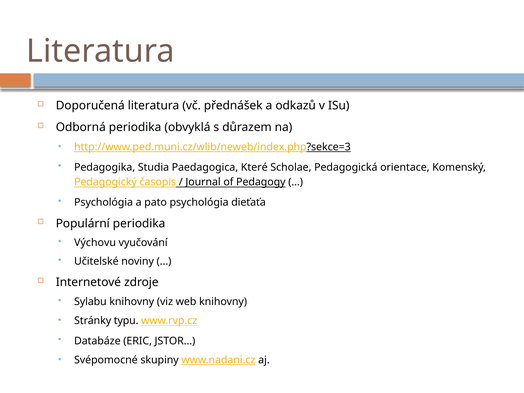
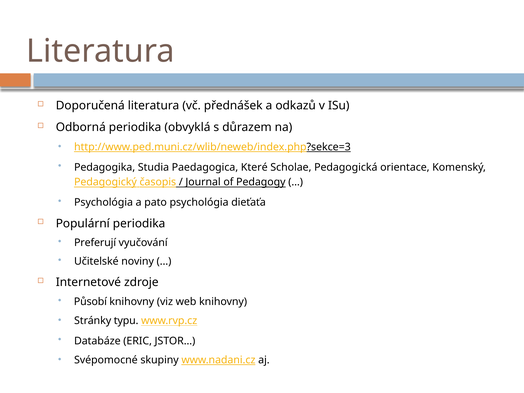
Výchovu: Výchovu -> Preferují
Sylabu: Sylabu -> Působí
